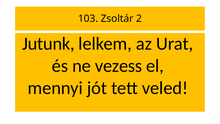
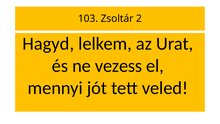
Jutunk: Jutunk -> Hagyd
